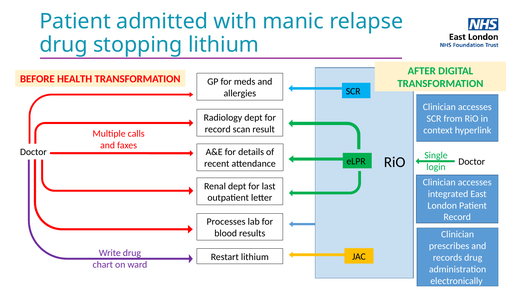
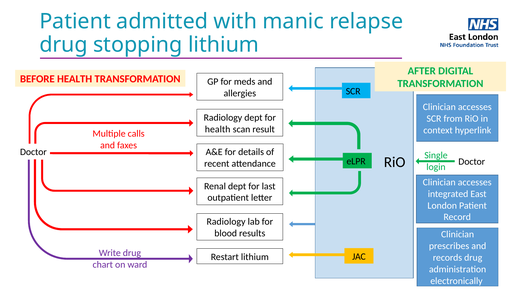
record at (218, 129): record -> health
Processes at (226, 222): Processes -> Radiology
